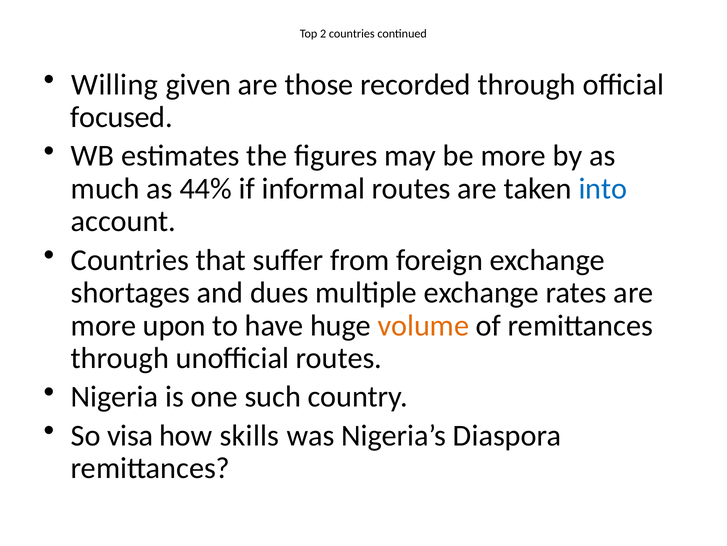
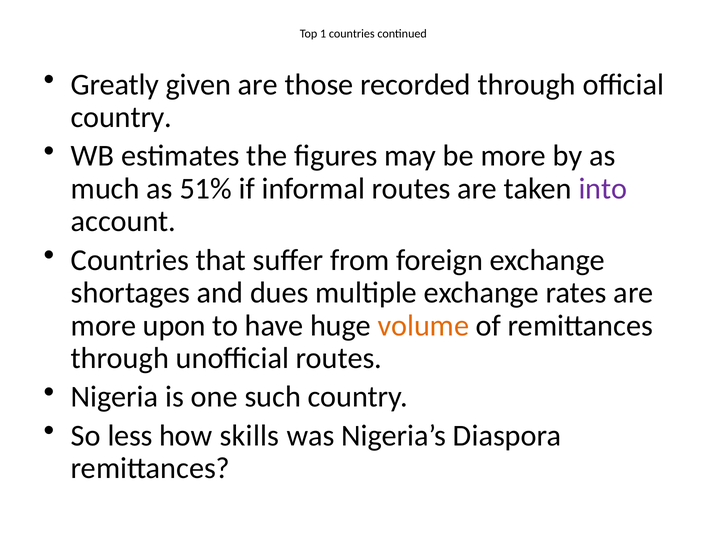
2: 2 -> 1
Willing: Willing -> Greatly
focused at (122, 117): focused -> country
44%: 44% -> 51%
into colour: blue -> purple
visa: visa -> less
